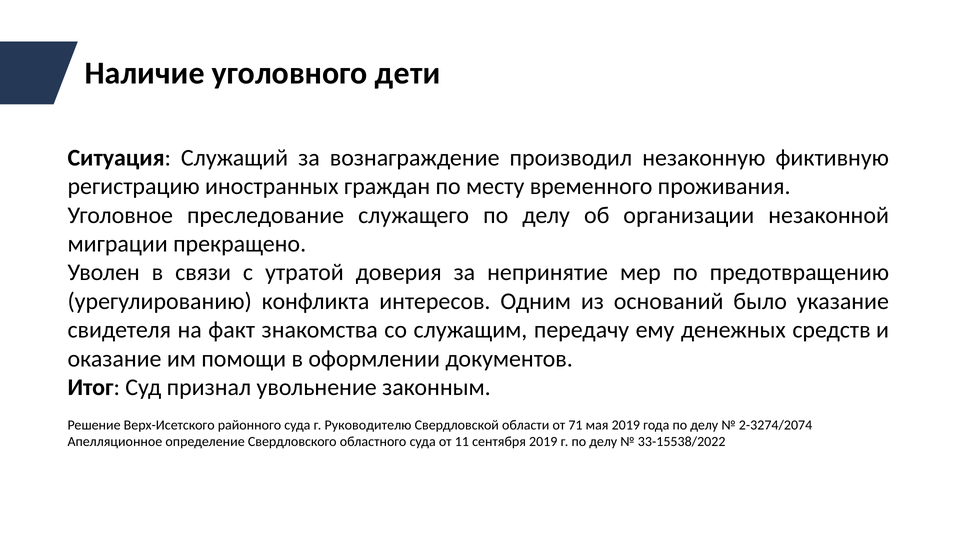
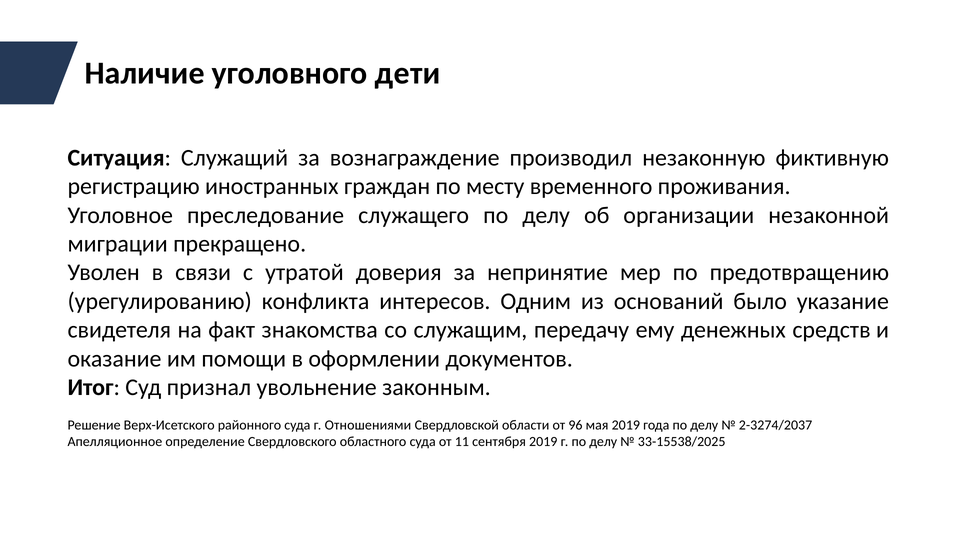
Руководителю: Руководителю -> Отношениями
71: 71 -> 96
2-3274/2074: 2-3274/2074 -> 2-3274/2037
33-15538/2022: 33-15538/2022 -> 33-15538/2025
